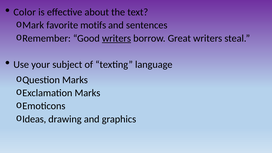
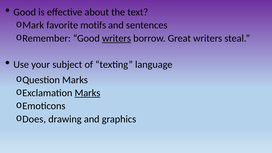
Color at (25, 12): Color -> Good
Marks at (87, 93) underline: none -> present
Ideas: Ideas -> Does
